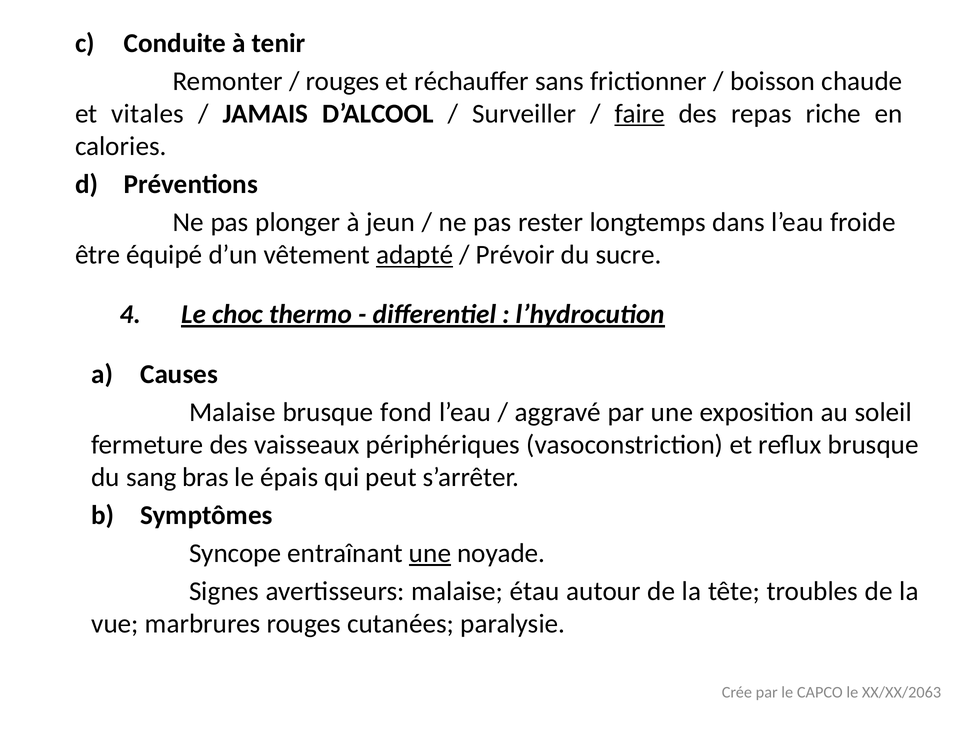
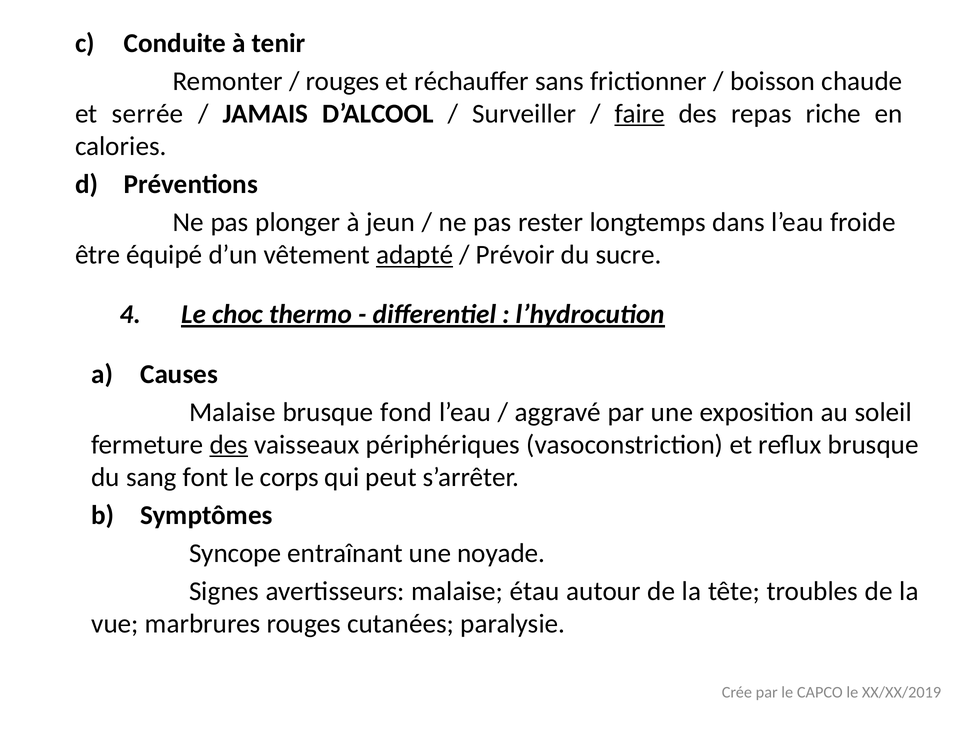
vitales: vitales -> serrée
des at (229, 445) underline: none -> present
bras: bras -> font
épais: épais -> corps
une at (430, 554) underline: present -> none
XX/XX/2063: XX/XX/2063 -> XX/XX/2019
